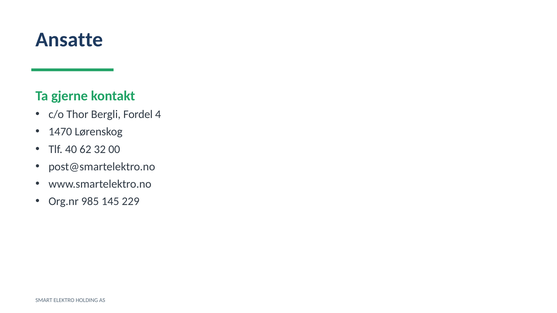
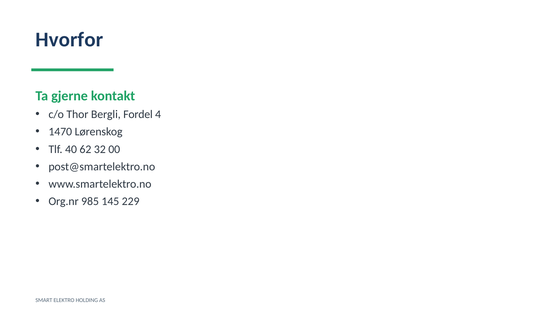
Ansatte: Ansatte -> Hvorfor
